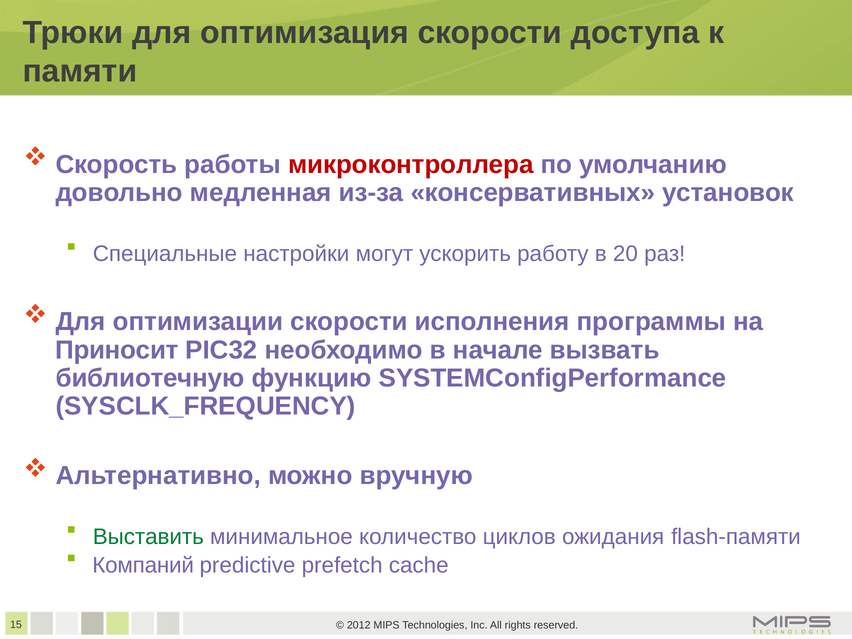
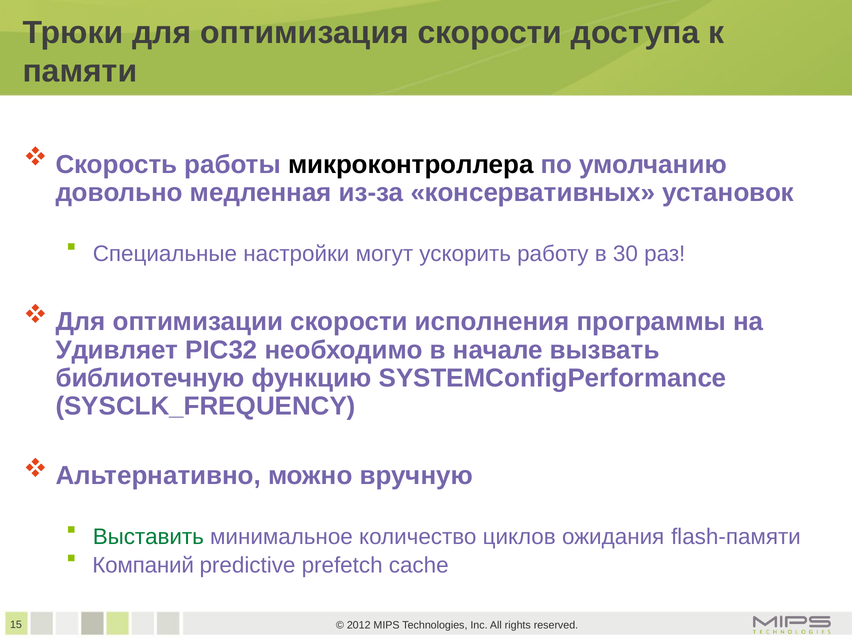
микроконтроллера colour: red -> black
20: 20 -> 30
Приносит: Приносит -> Удивляет
